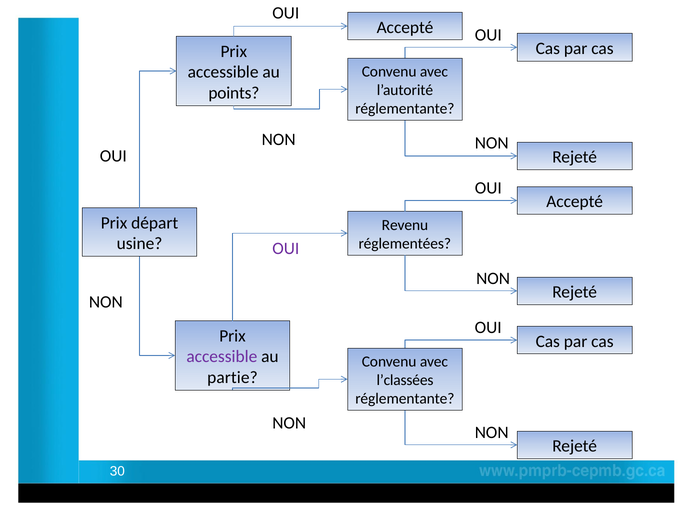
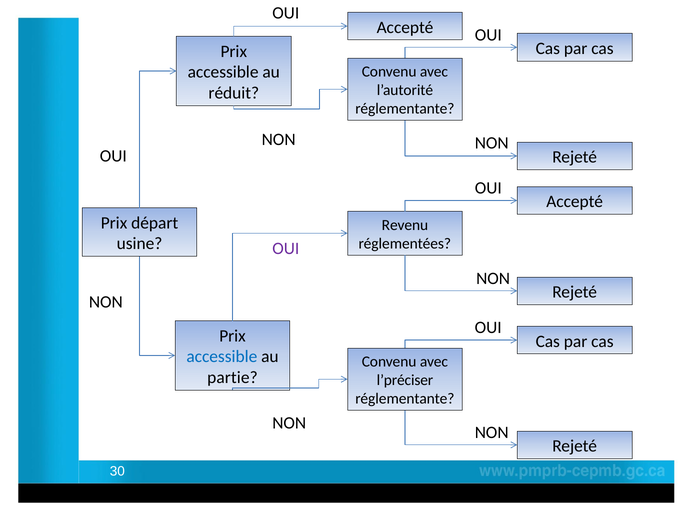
points: points -> réduit
accessible at (222, 357) colour: purple -> blue
l’classées: l’classées -> l’préciser
